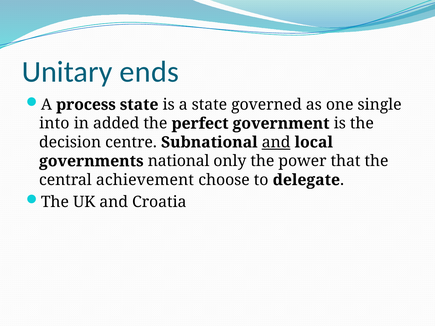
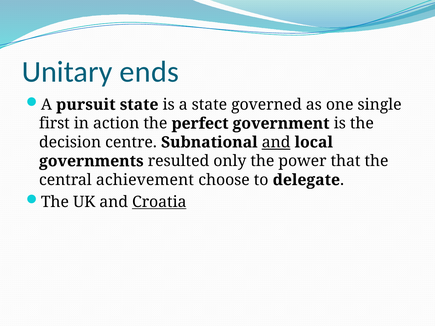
process: process -> pursuit
into: into -> first
added: added -> action
national: national -> resulted
Croatia underline: none -> present
